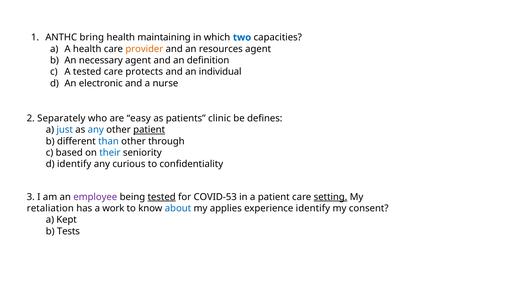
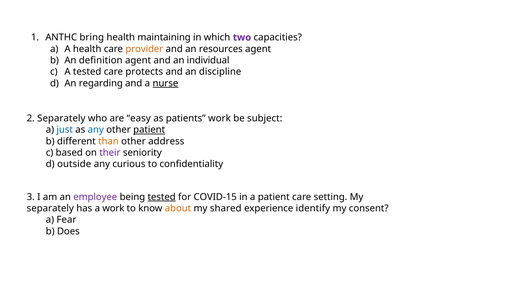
two colour: blue -> purple
necessary: necessary -> definition
definition: definition -> individual
individual: individual -> discipline
electronic: electronic -> regarding
nurse underline: none -> present
patients clinic: clinic -> work
defines: defines -> subject
than colour: blue -> orange
through: through -> address
their colour: blue -> purple
d identify: identify -> outside
COVID-53: COVID-53 -> COVID-15
setting underline: present -> none
retaliation at (50, 209): retaliation -> separately
about colour: blue -> orange
applies: applies -> shared
Kept: Kept -> Fear
Tests: Tests -> Does
